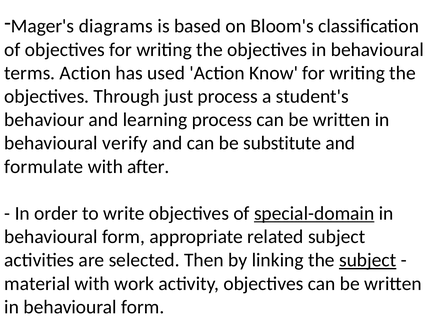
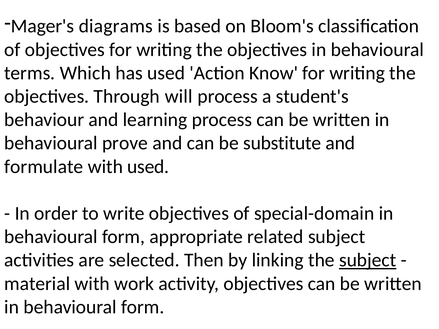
terms Action: Action -> Which
just: just -> will
verify: verify -> prove
with after: after -> used
special-domain underline: present -> none
